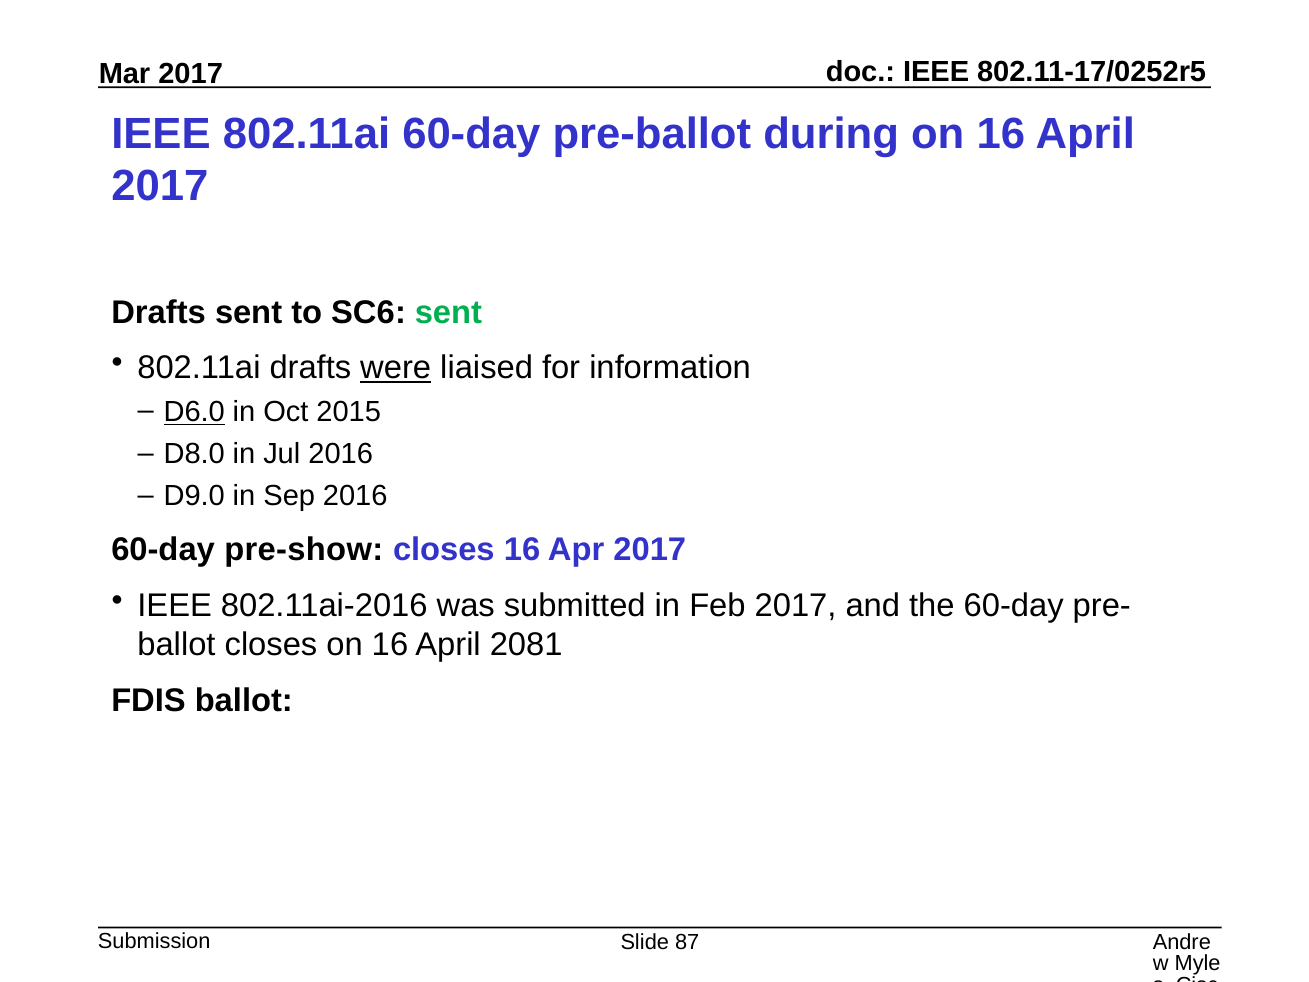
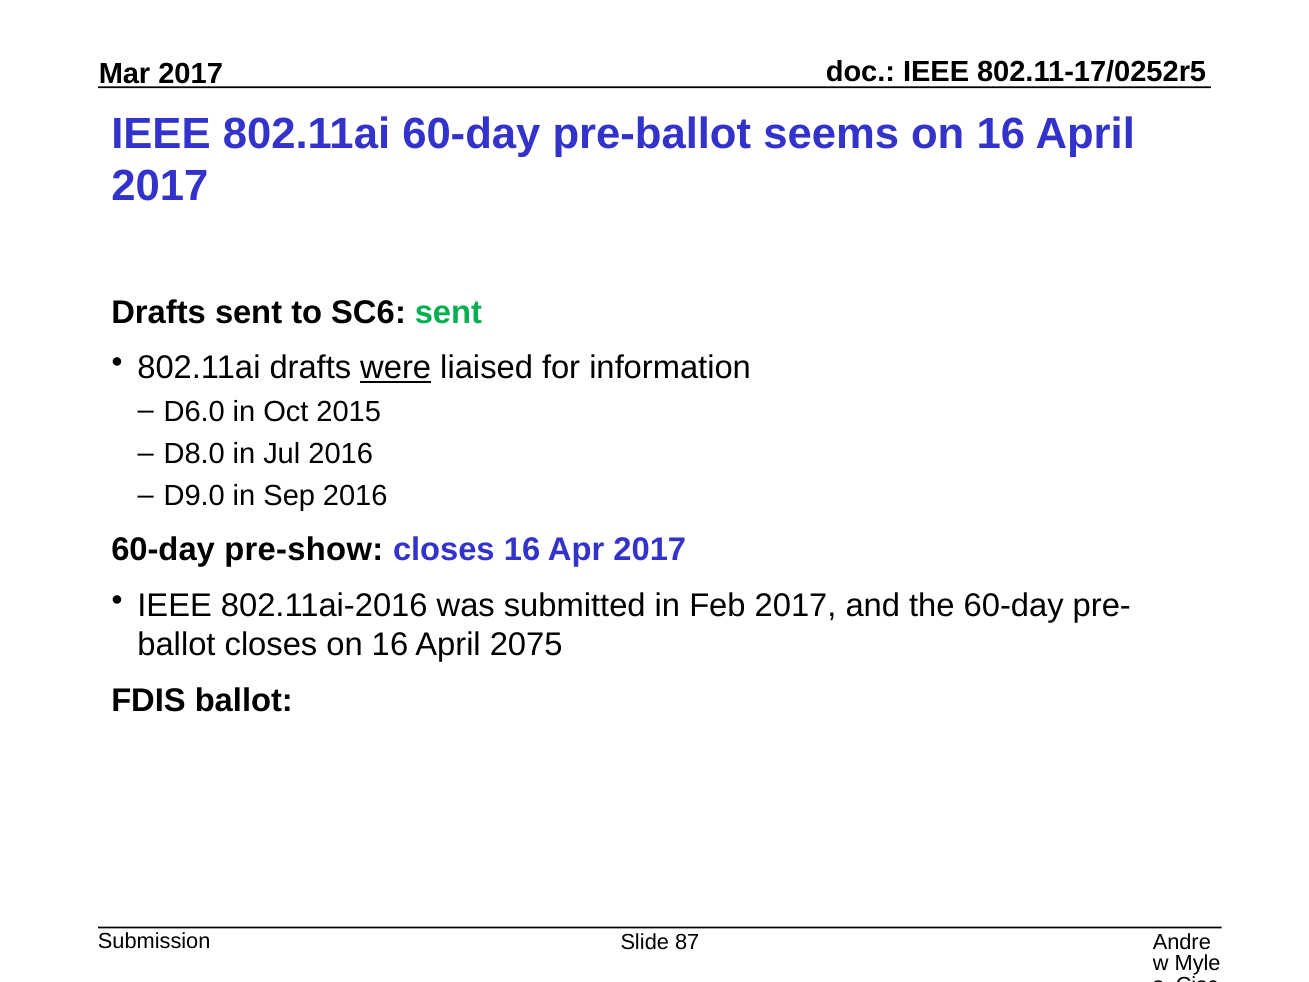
during: during -> seems
D6.0 underline: present -> none
2081: 2081 -> 2075
